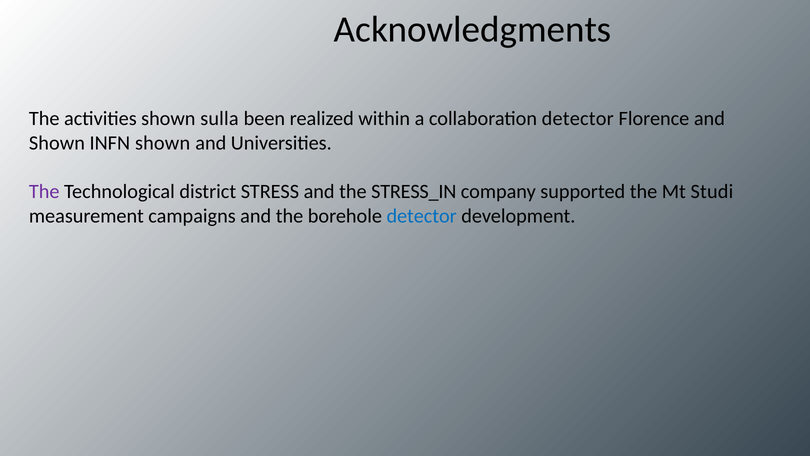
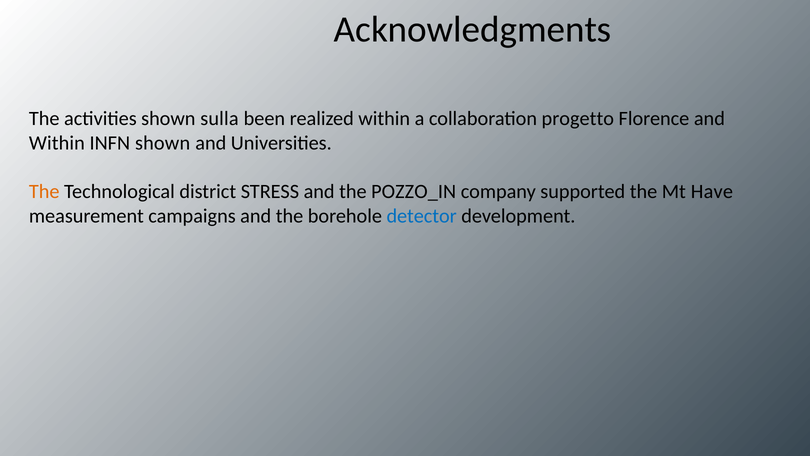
collaboration detector: detector -> progetto
Shown at (57, 143): Shown -> Within
The at (44, 191) colour: purple -> orange
STRESS_IN: STRESS_IN -> POZZO_IN
Studi: Studi -> Have
